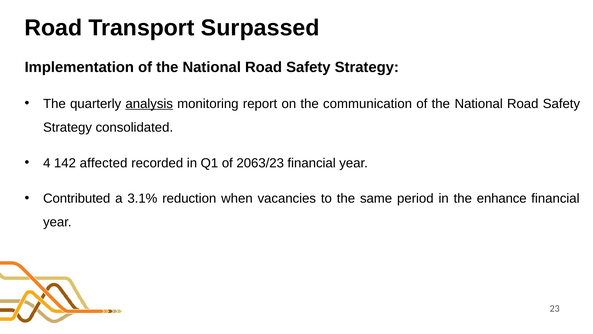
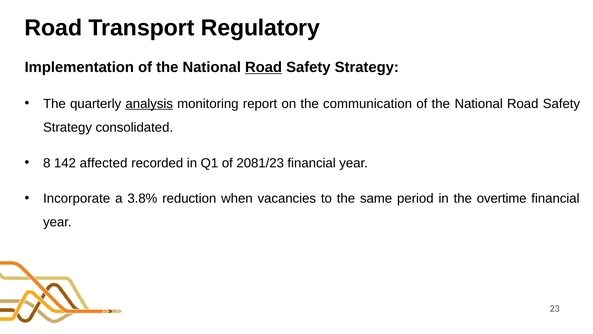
Surpassed: Surpassed -> Regulatory
Road at (264, 67) underline: none -> present
4: 4 -> 8
2063/23: 2063/23 -> 2081/23
Contributed: Contributed -> Incorporate
3.1%: 3.1% -> 3.8%
enhance: enhance -> overtime
